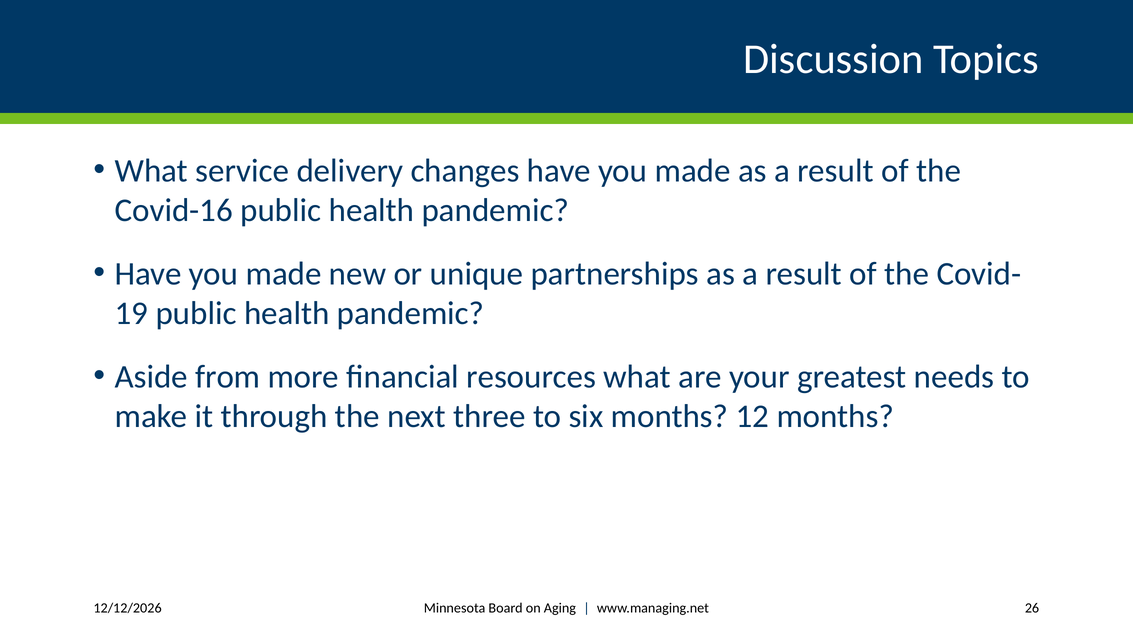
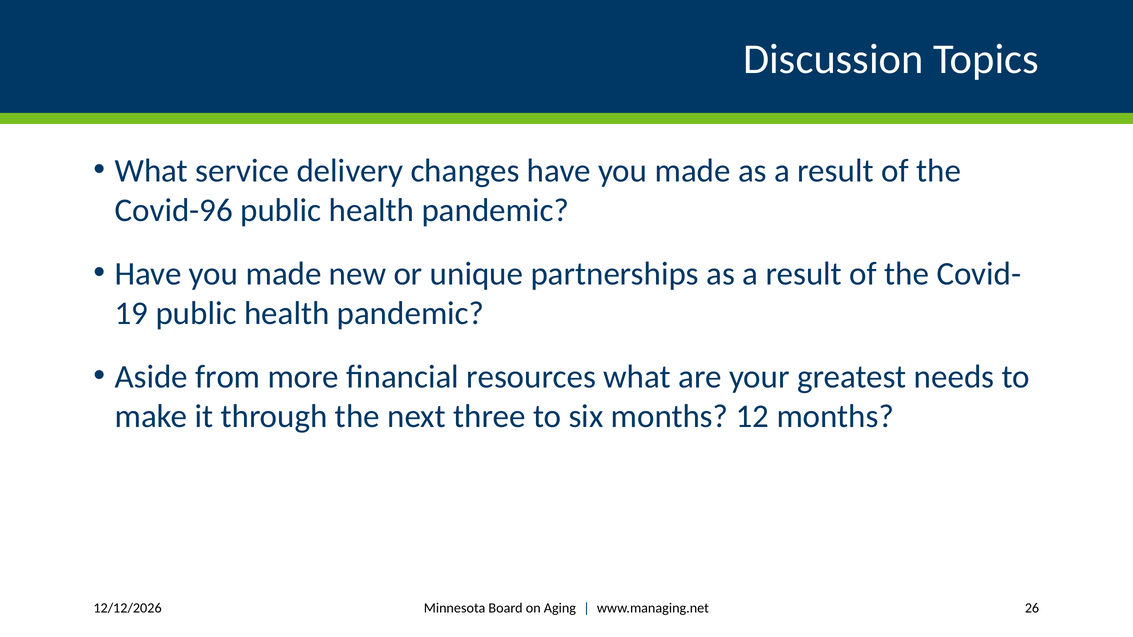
Covid-16: Covid-16 -> Covid-96
